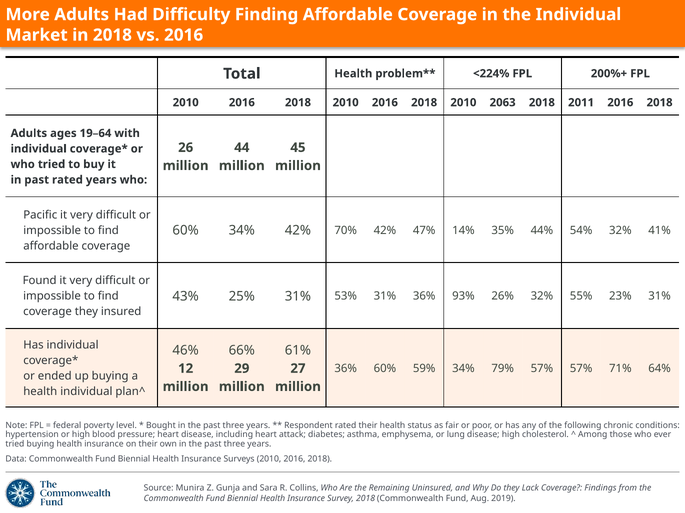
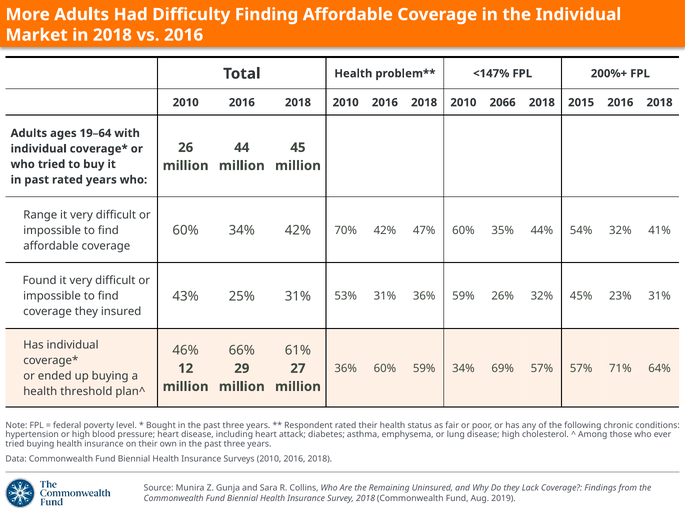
<224%: <224% -> <147%
2063: 2063 -> 2066
2011: 2011 -> 2015
Pacific: Pacific -> Range
47% 14%: 14% -> 60%
36% 93%: 93% -> 59%
55%: 55% -> 45%
79%: 79% -> 69%
health individual: individual -> threshold
